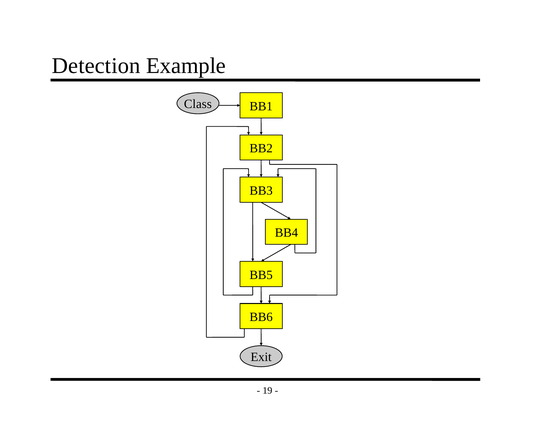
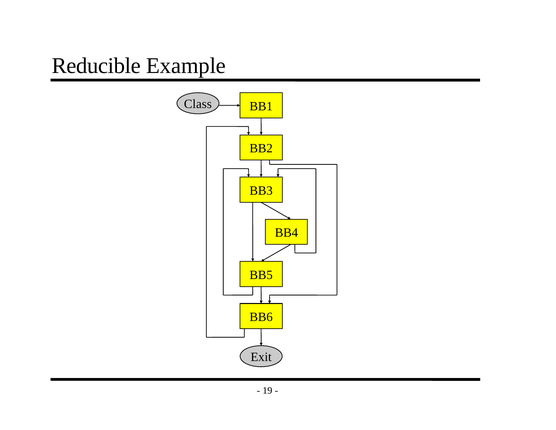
Detection: Detection -> Reducible
